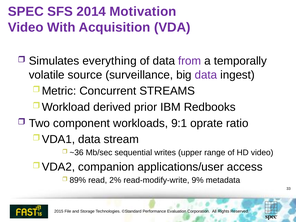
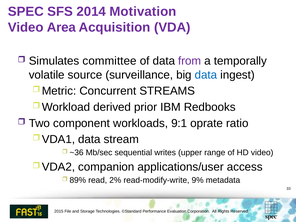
With: With -> Area
everything: everything -> committee
data at (206, 75) colour: purple -> blue
